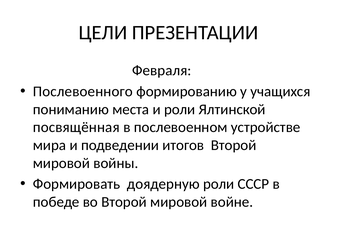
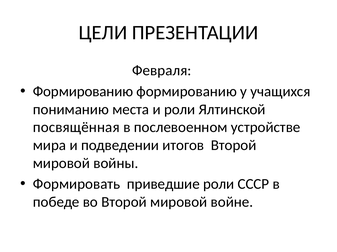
Послевоенного at (83, 92): Послевоенного -> Формированию
доядерную: доядерную -> приведшие
